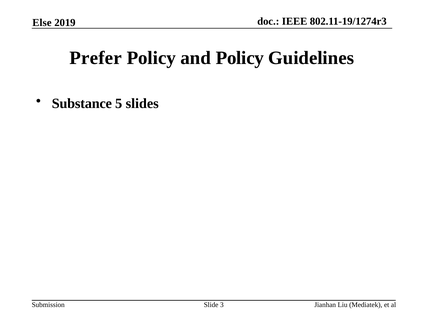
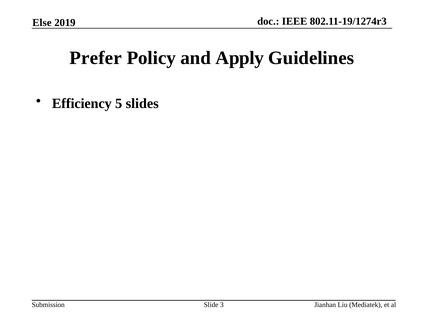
and Policy: Policy -> Apply
Substance: Substance -> Efficiency
